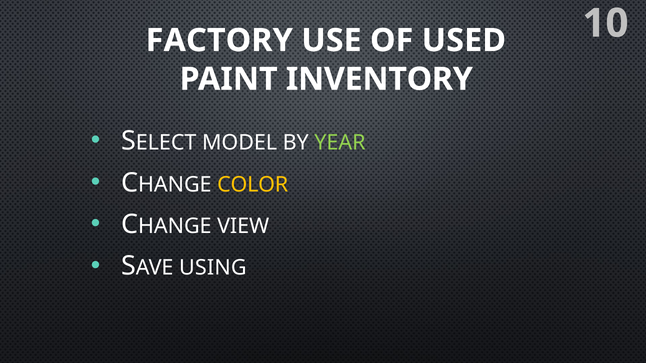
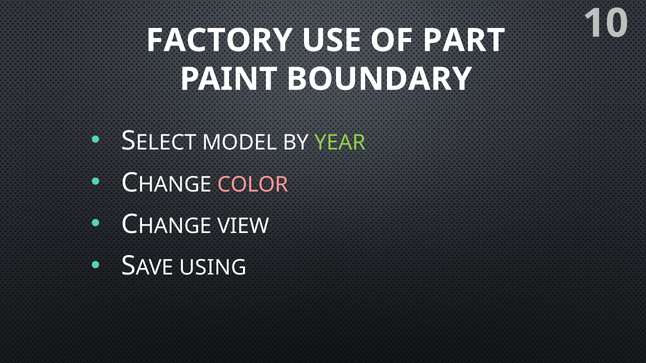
USED: USED -> PART
INVENTORY: INVENTORY -> BOUNDARY
COLOR colour: yellow -> pink
